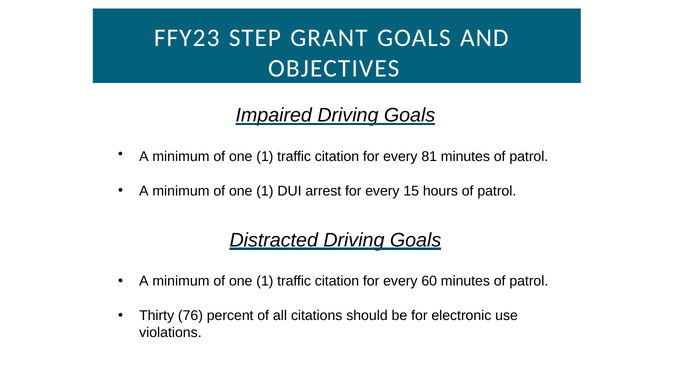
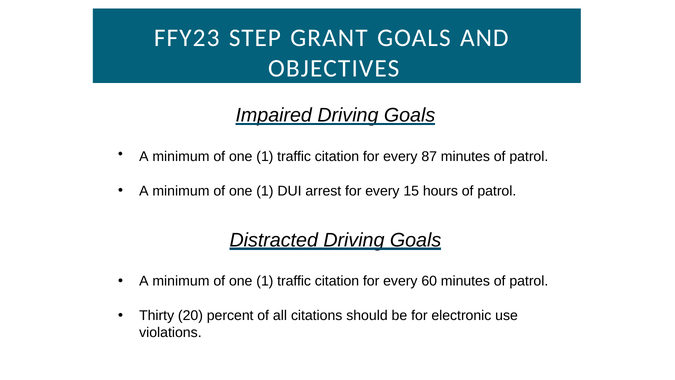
81: 81 -> 87
76: 76 -> 20
